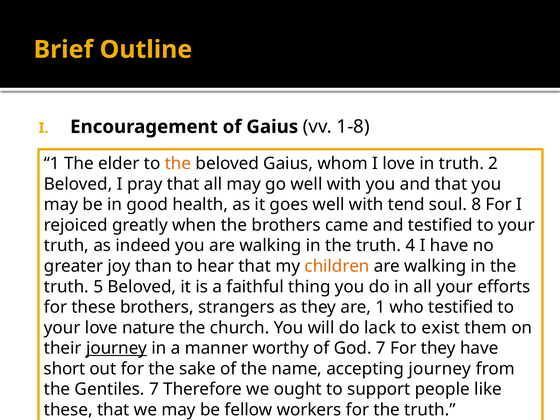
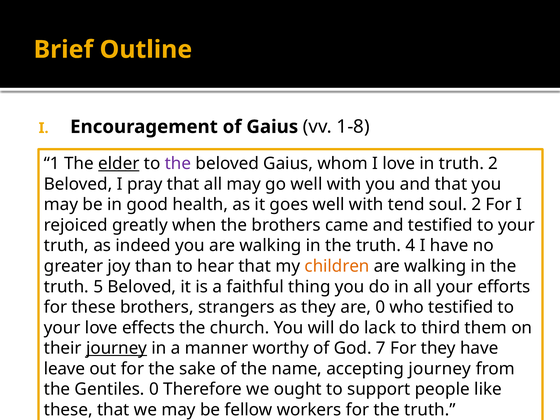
elder underline: none -> present
the at (178, 164) colour: orange -> purple
soul 8: 8 -> 2
are 1: 1 -> 0
nature: nature -> effects
exist: exist -> third
short: short -> leave
Gentiles 7: 7 -> 0
